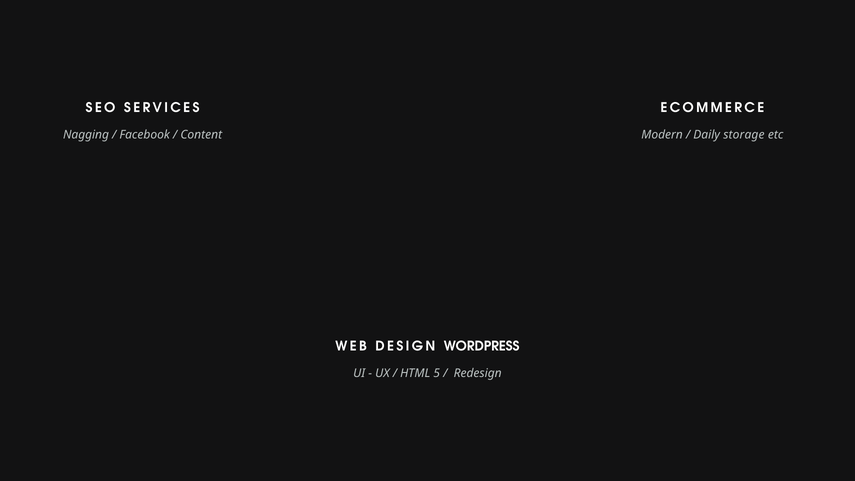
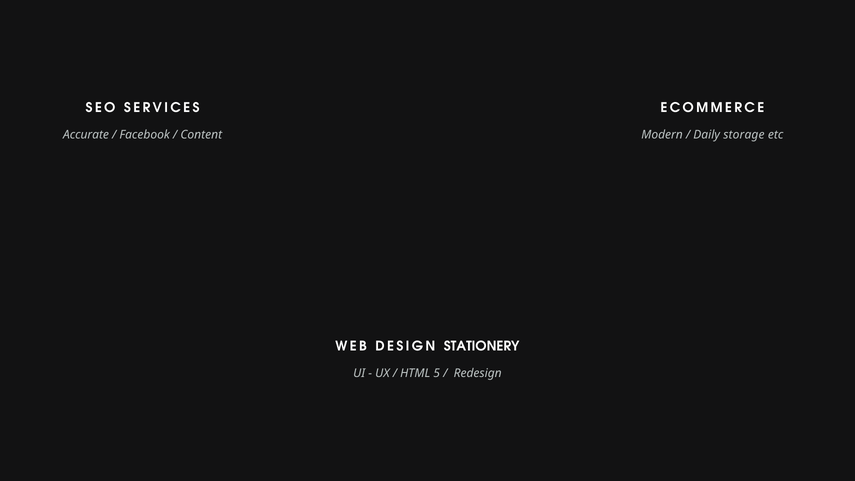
Nagging: Nagging -> Accurate
WORDPRESS: WORDPRESS -> STATIONERY
